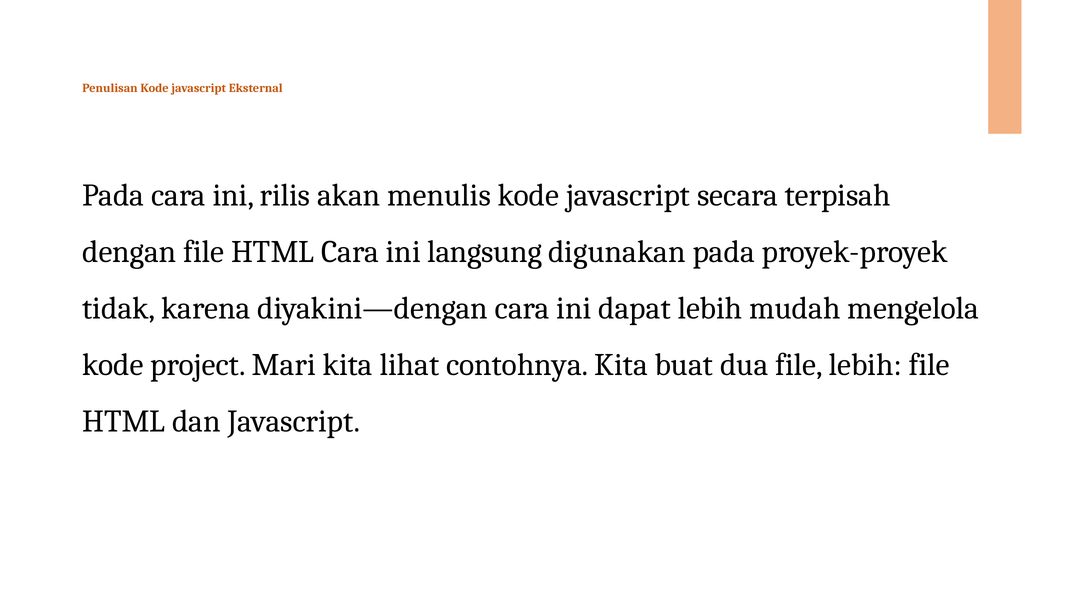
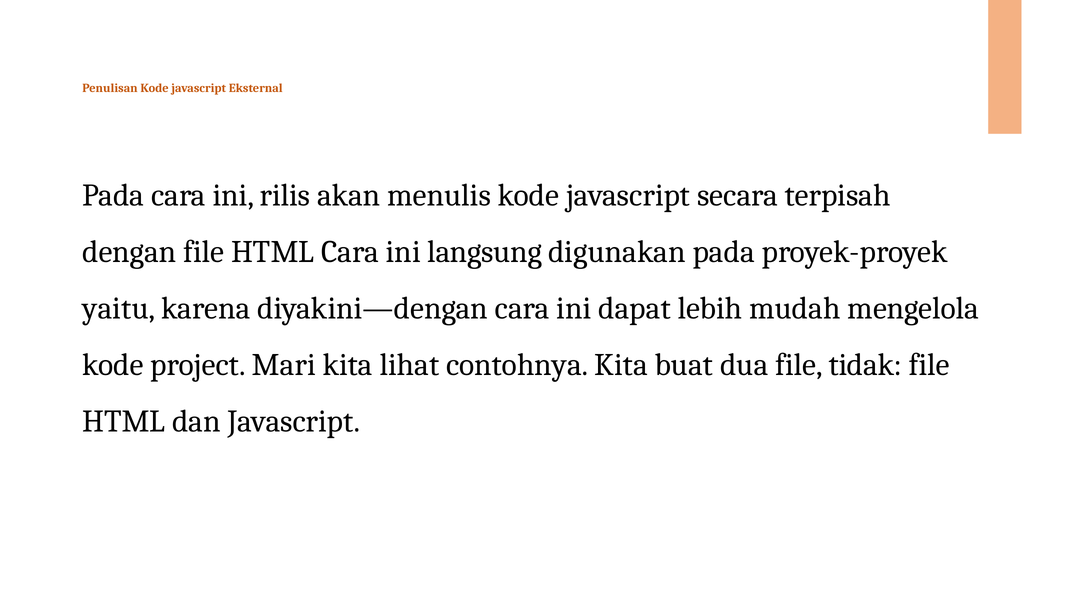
tidak: tidak -> yaitu
file lebih: lebih -> tidak
